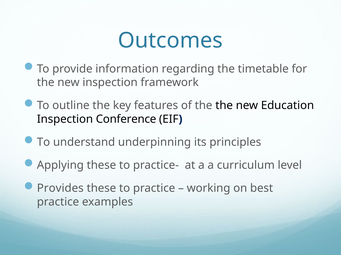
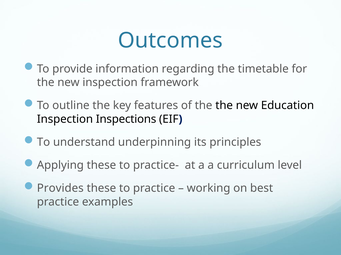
Conference: Conference -> Inspections
